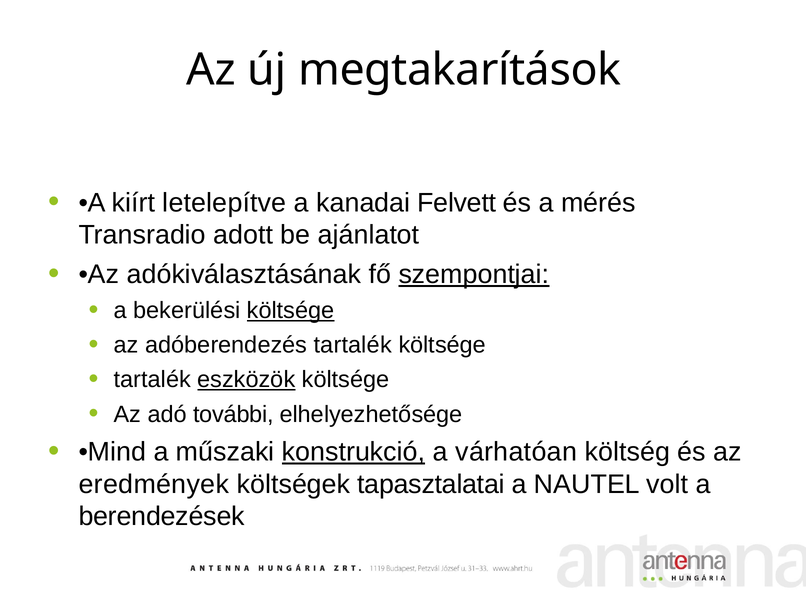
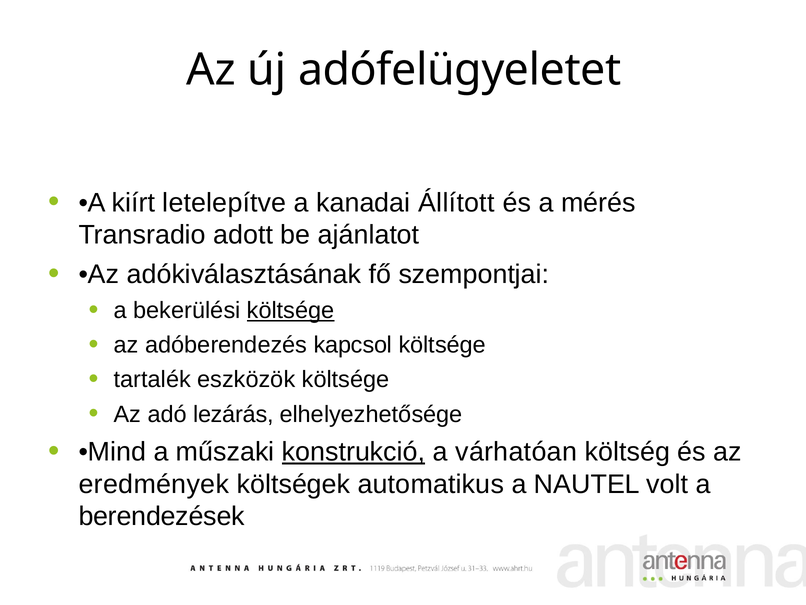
megtakarítások: megtakarítások -> adófelügyeletet
Felvett: Felvett -> Állított
szempontjai underline: present -> none
adóberendezés tartalék: tartalék -> kapcsol
eszközök underline: present -> none
további: további -> lezárás
tapasztalatai: tapasztalatai -> automatikus
